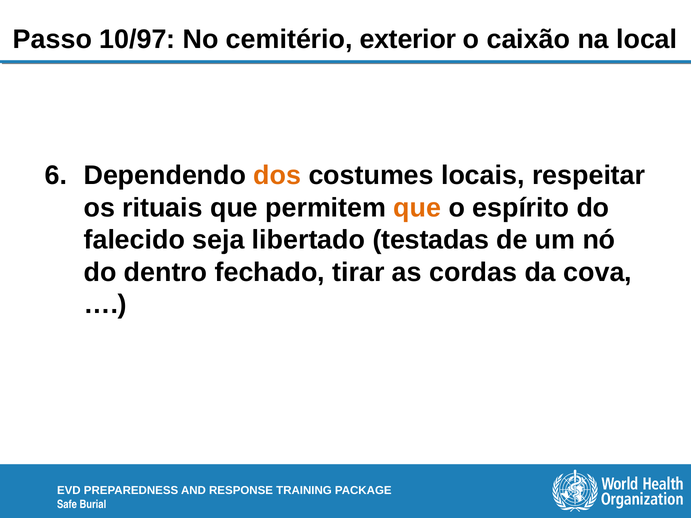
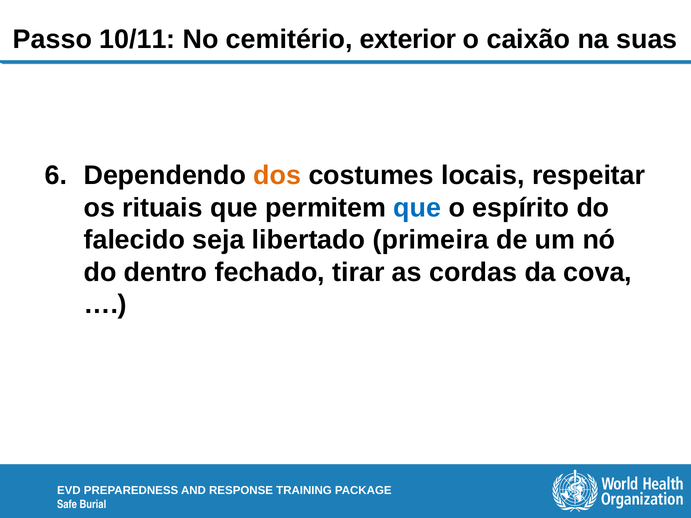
10/97: 10/97 -> 10/11
local: local -> suas
que at (417, 208) colour: orange -> blue
testadas: testadas -> primeira
